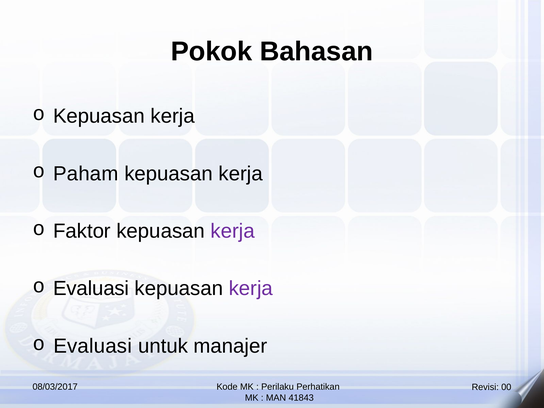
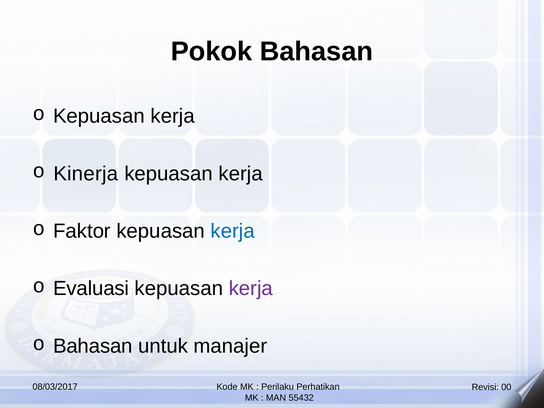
Paham: Paham -> Kinerja
kerja at (233, 231) colour: purple -> blue
Evaluasi at (93, 346): Evaluasi -> Bahasan
41843: 41843 -> 55432
